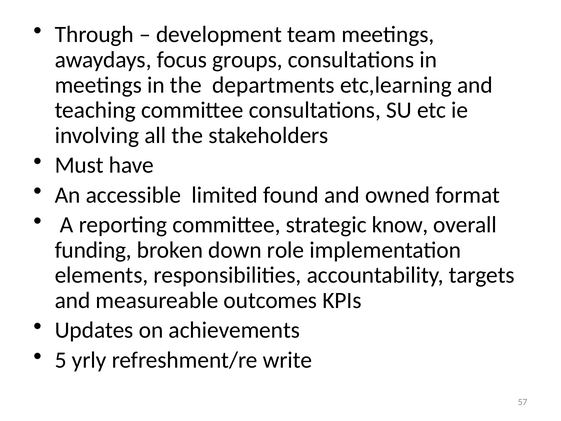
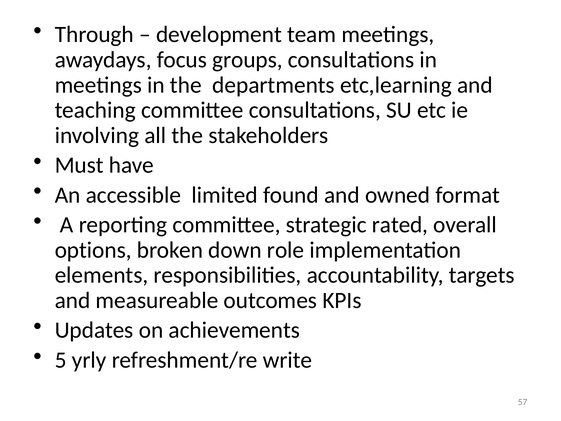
know: know -> rated
funding: funding -> options
